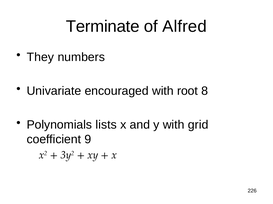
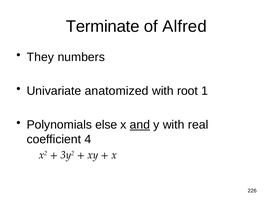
encouraged: encouraged -> anatomized
8: 8 -> 1
lists: lists -> else
and underline: none -> present
grid: grid -> real
9: 9 -> 4
